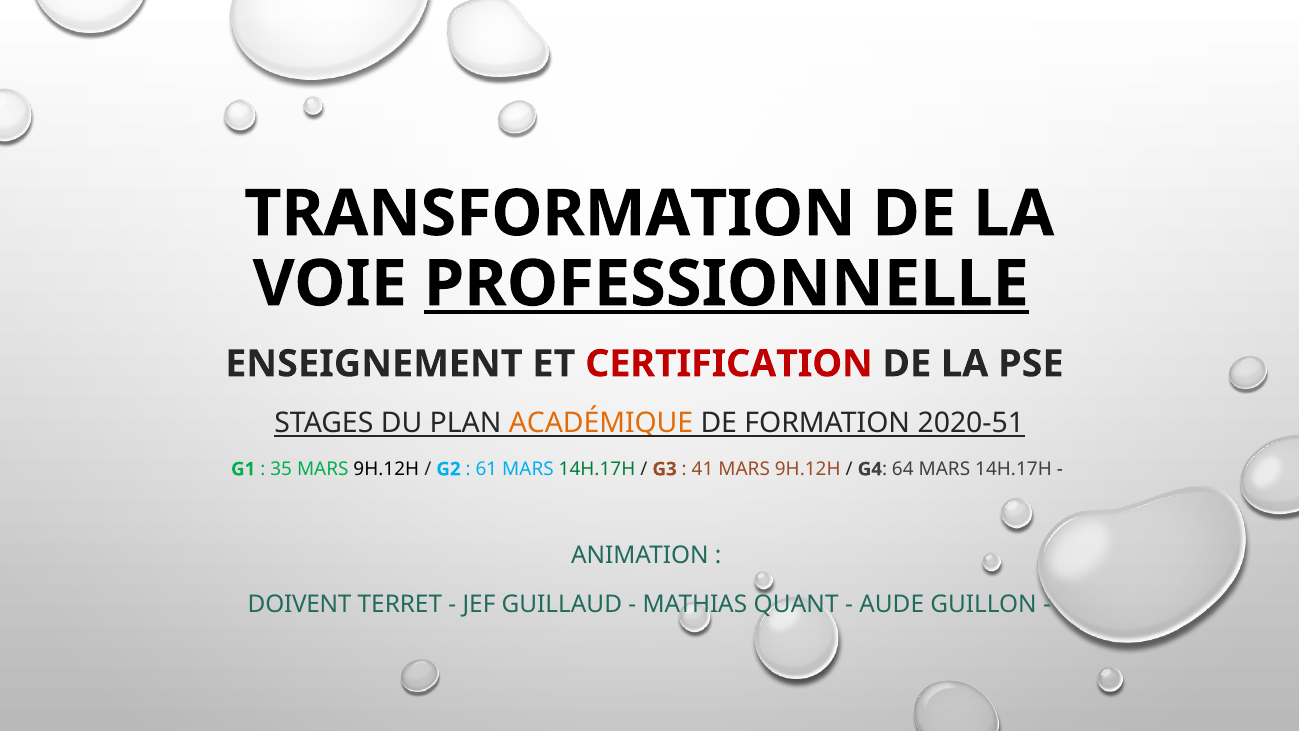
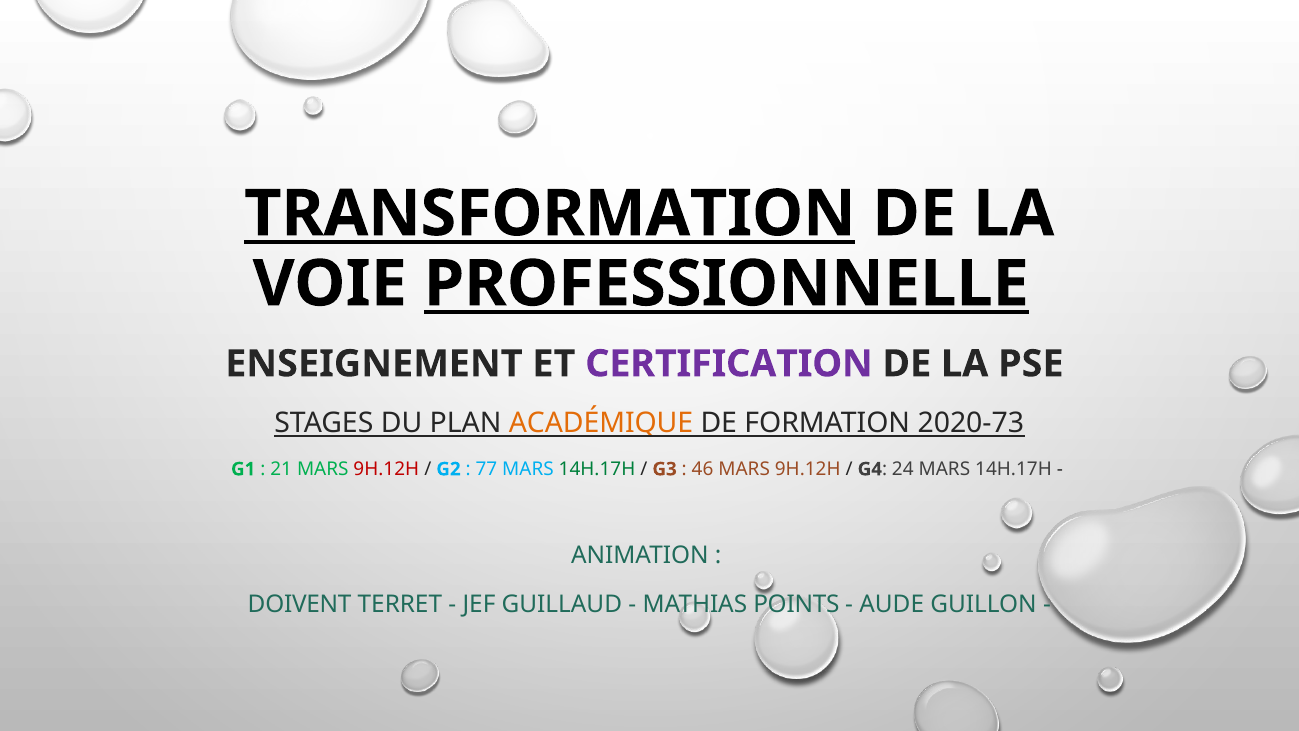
TRANSFORMATION underline: none -> present
CERTIFICATION colour: red -> purple
2020-51: 2020-51 -> 2020-73
35: 35 -> 21
9H.12H at (386, 469) colour: black -> red
61: 61 -> 77
41: 41 -> 46
64: 64 -> 24
QUANT: QUANT -> POINTS
